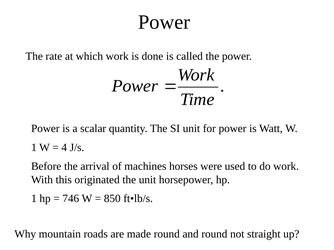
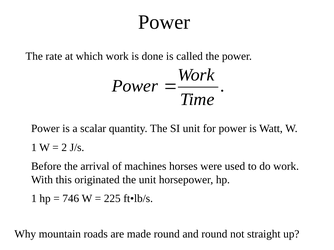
4: 4 -> 2
850: 850 -> 225
